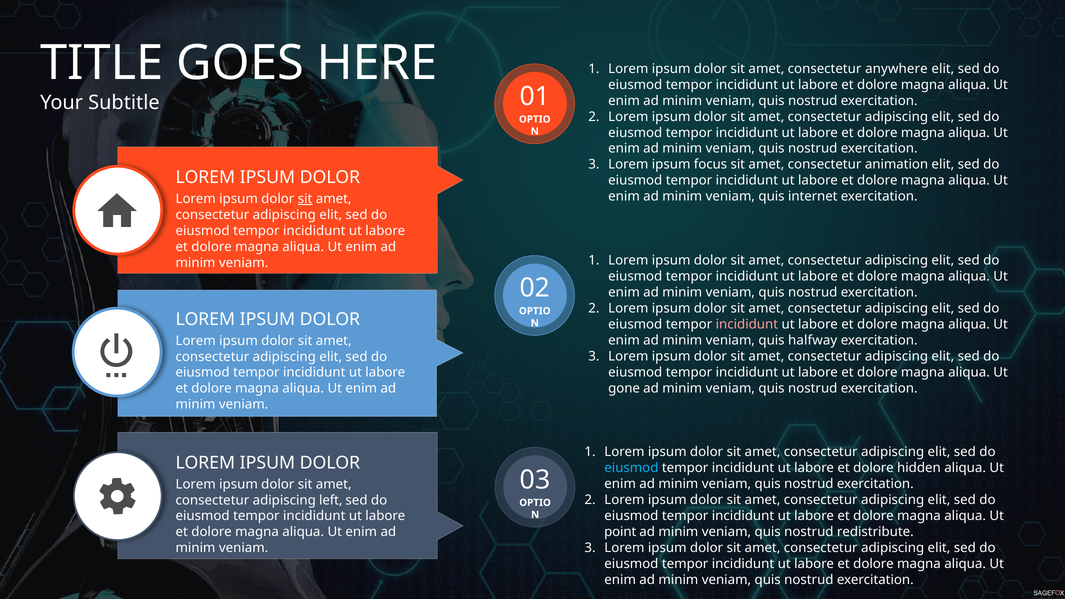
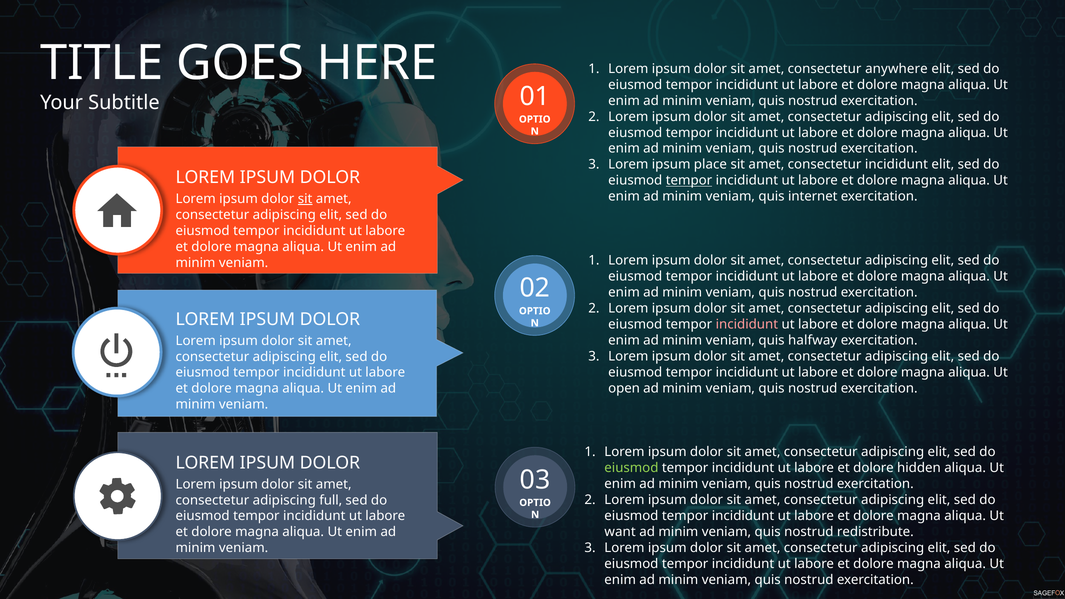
focus: focus -> place
consectetur animation: animation -> incididunt
tempor at (689, 181) underline: none -> present
gone: gone -> open
eiusmod at (631, 468) colour: light blue -> light green
left: left -> full
point: point -> want
